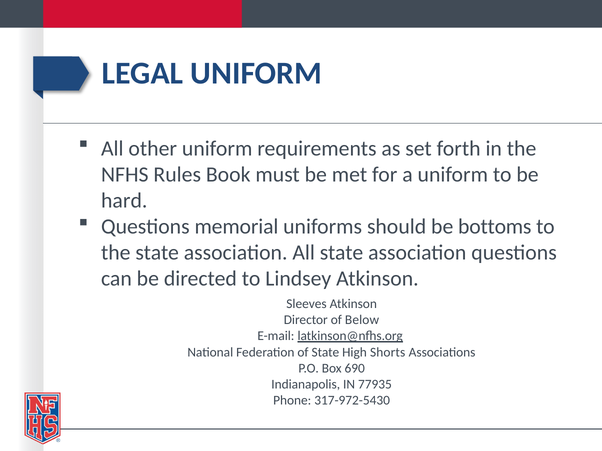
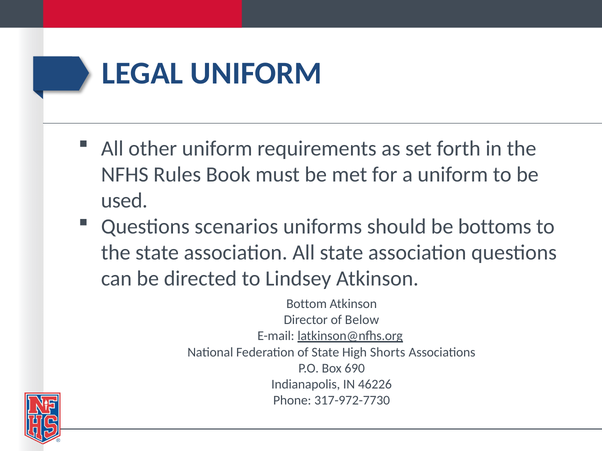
hard: hard -> used
memorial: memorial -> scenarios
Sleeves: Sleeves -> Bottom
77935: 77935 -> 46226
317-972-5430: 317-972-5430 -> 317-972-7730
